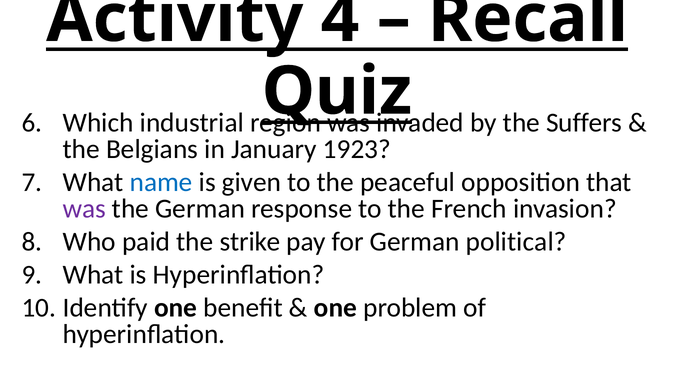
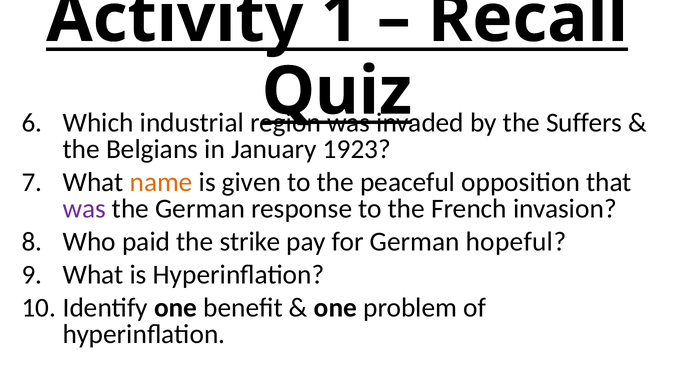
4: 4 -> 1
name colour: blue -> orange
political: political -> hopeful
